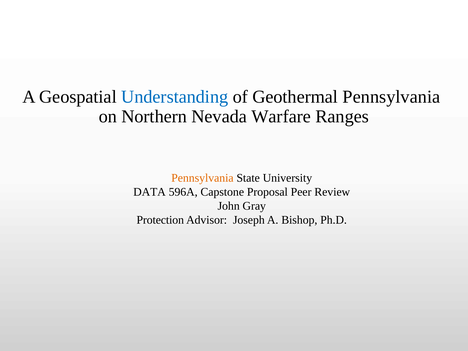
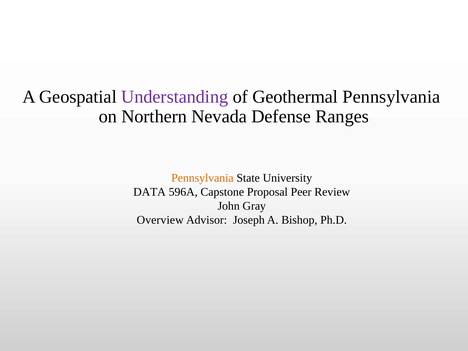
Understanding colour: blue -> purple
Warfare: Warfare -> Defense
Protection: Protection -> Overview
